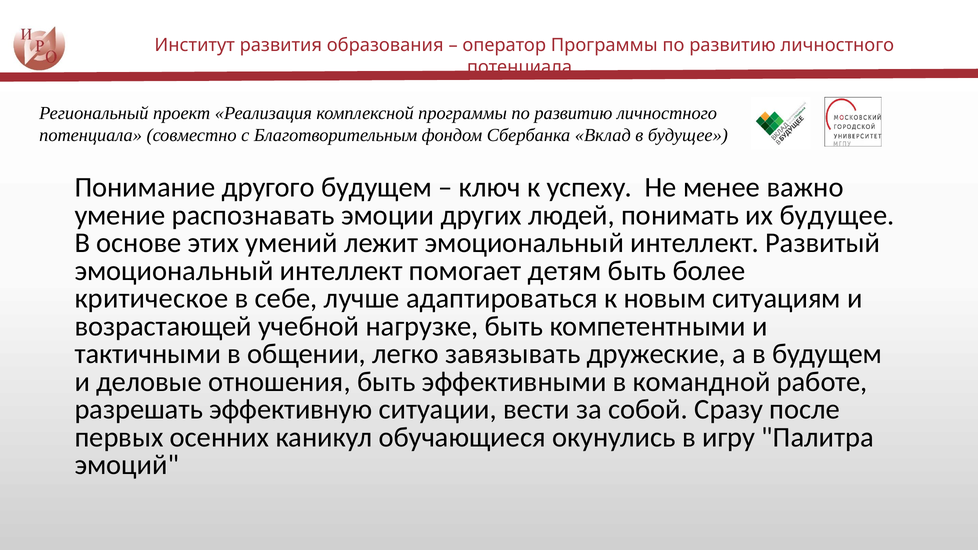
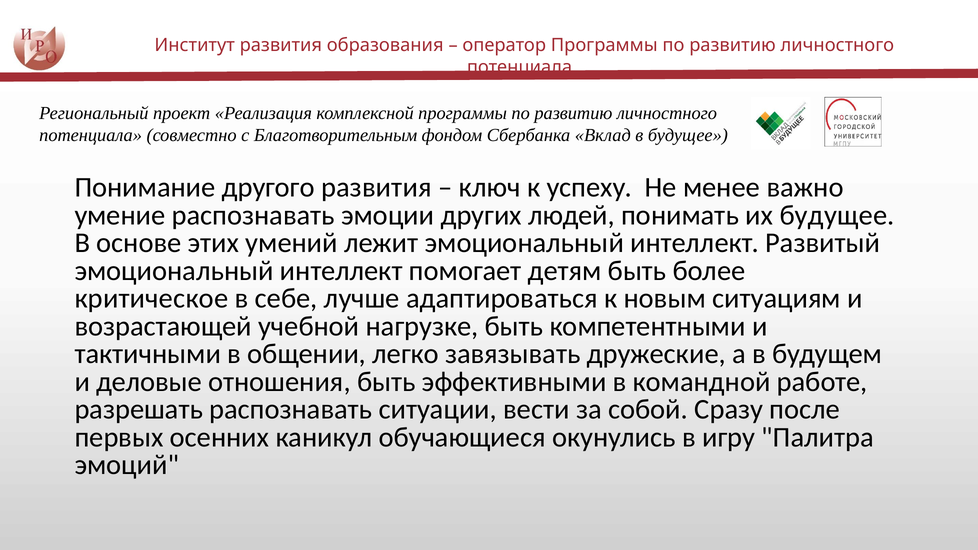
другого будущем: будущем -> развития
разрешать эффективную: эффективную -> распознавать
